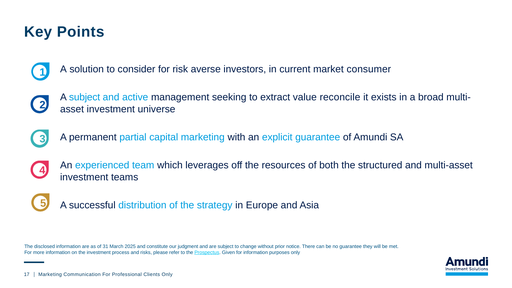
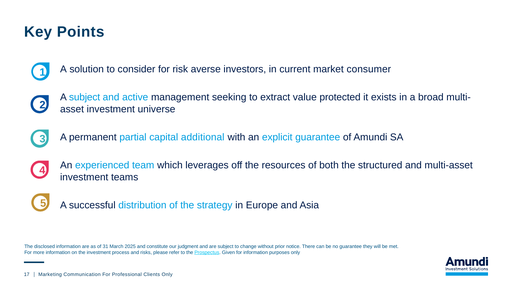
reconcile: reconcile -> protected
capital marketing: marketing -> additional
